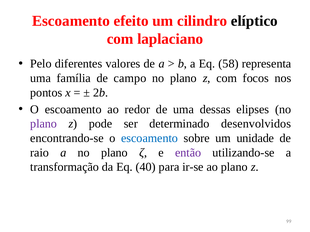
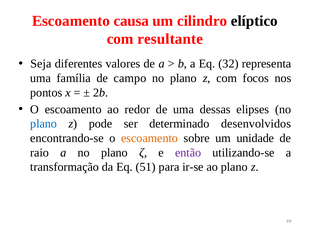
efeito: efeito -> causa
laplaciano: laplaciano -> resultante
Pelo: Pelo -> Seja
58: 58 -> 32
plano at (44, 124) colour: purple -> blue
escoamento at (150, 138) colour: blue -> orange
40: 40 -> 51
